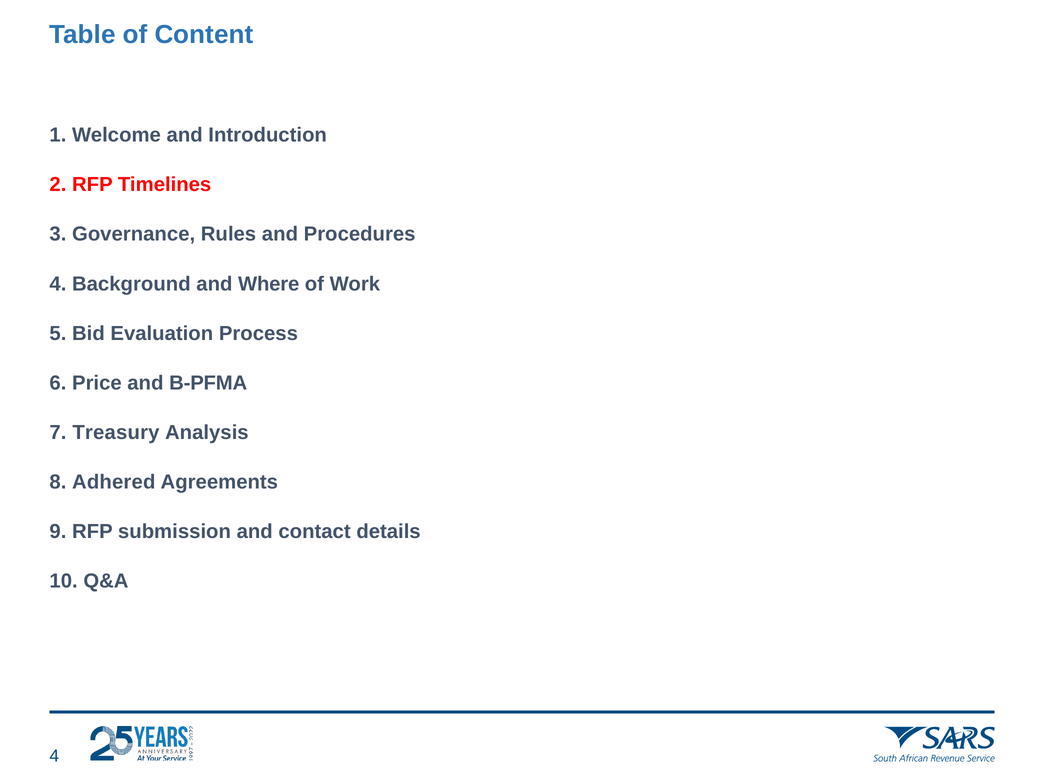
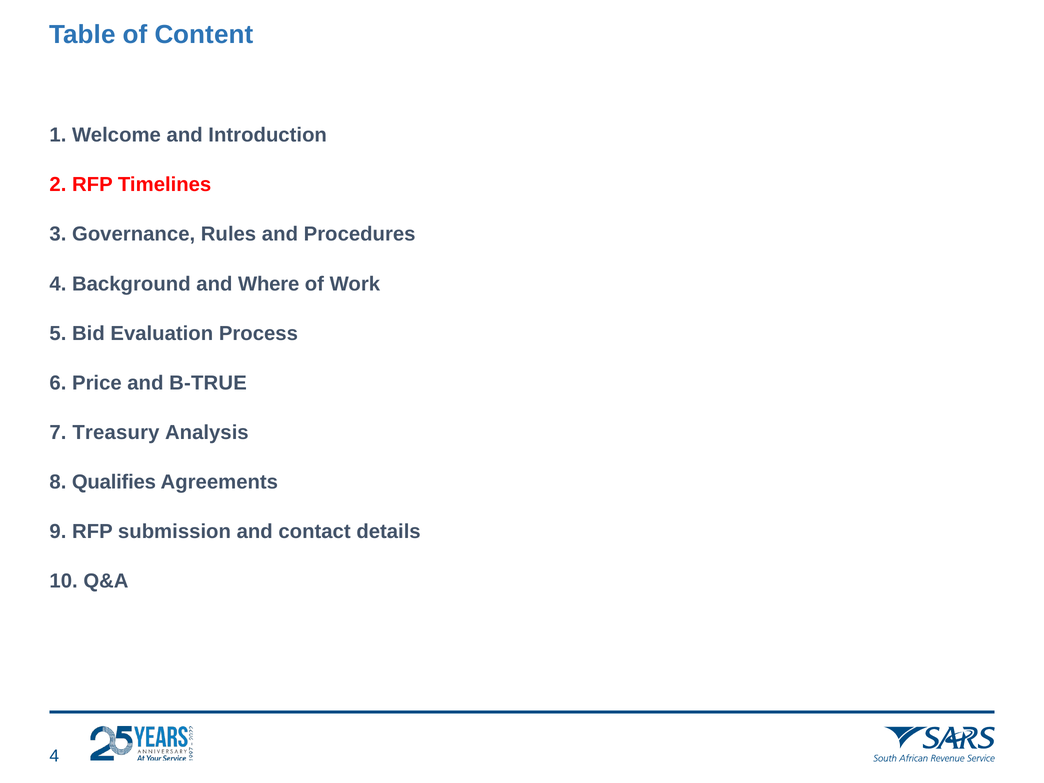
B-PFMA: B-PFMA -> B-TRUE
Adhered: Adhered -> Qualifies
